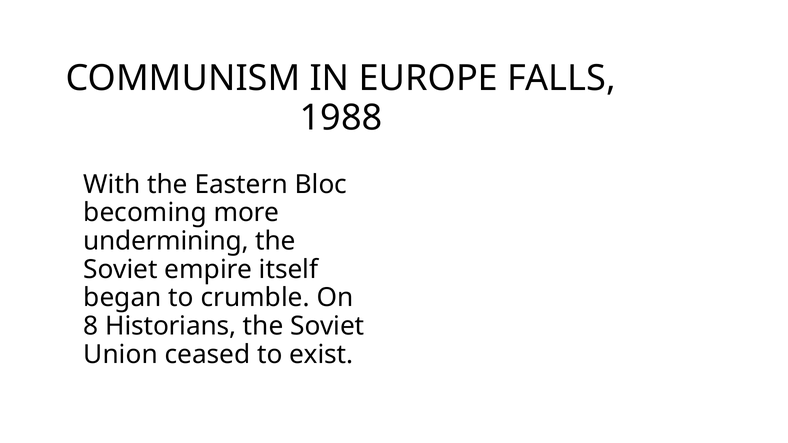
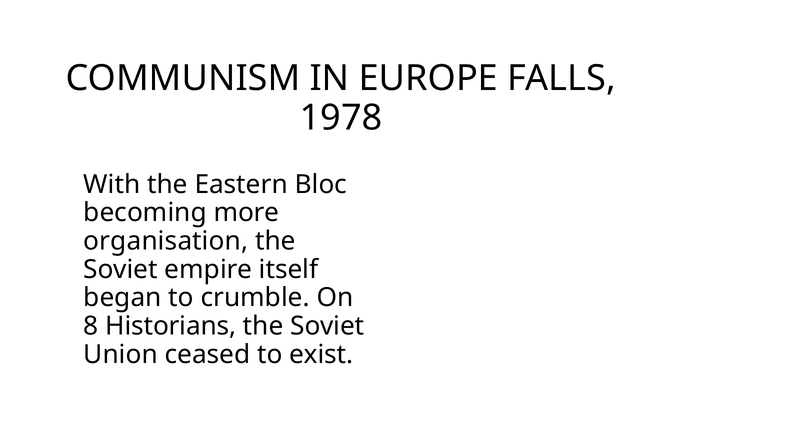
1988: 1988 -> 1978
undermining: undermining -> organisation
